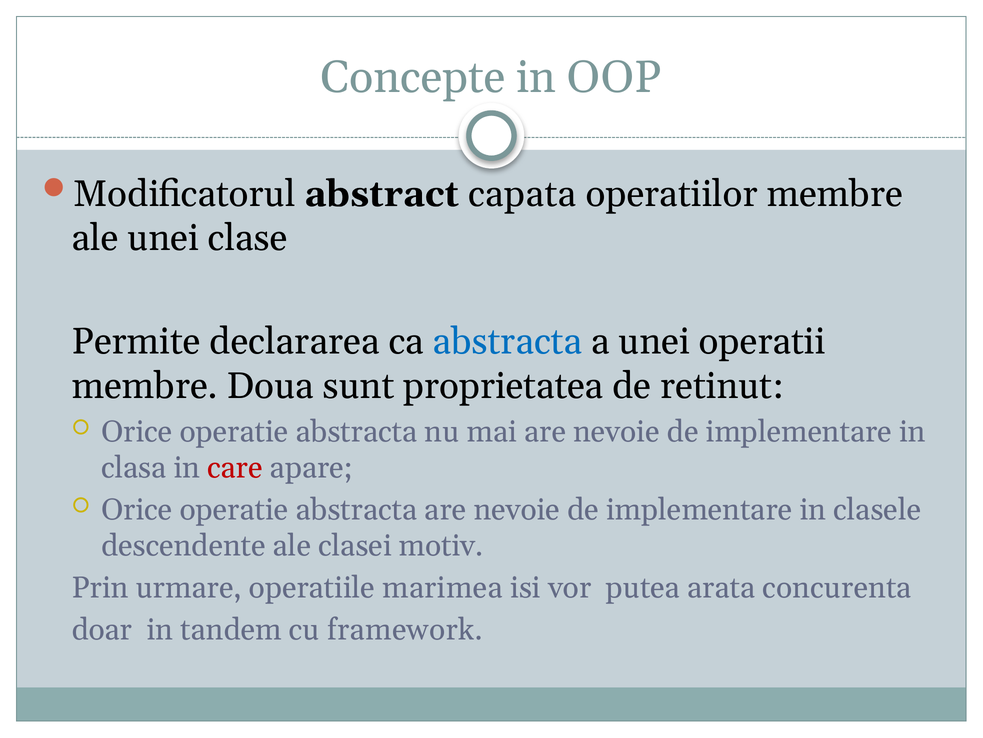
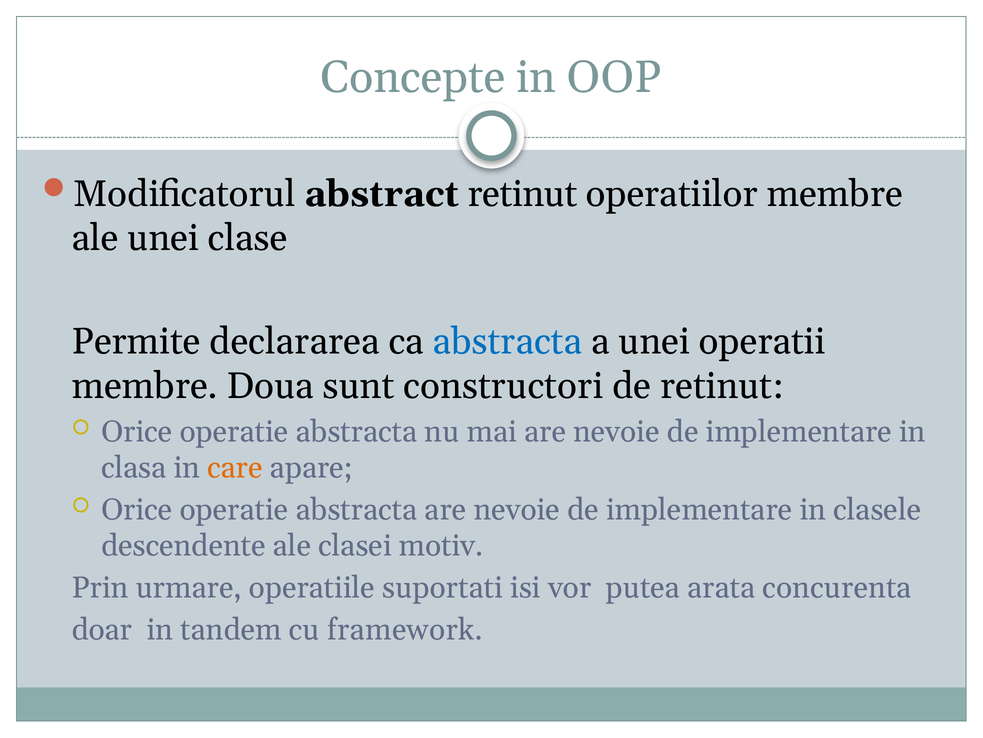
abstract capata: capata -> retinut
proprietatea: proprietatea -> constructori
care colour: red -> orange
marimea: marimea -> suportati
